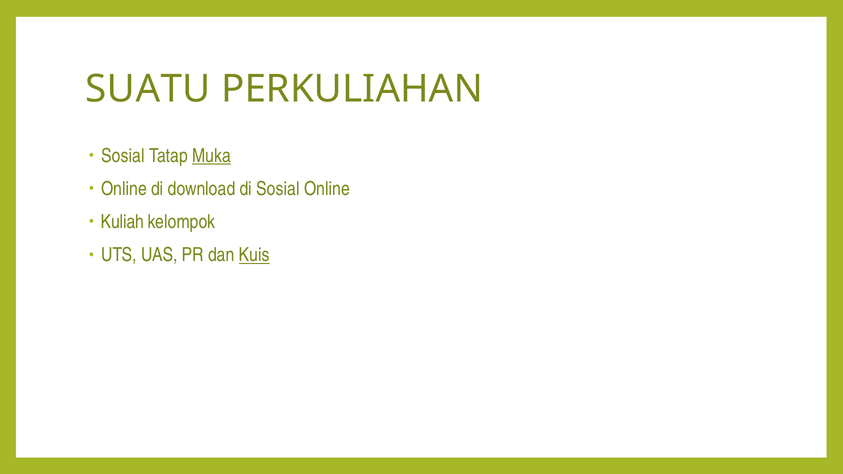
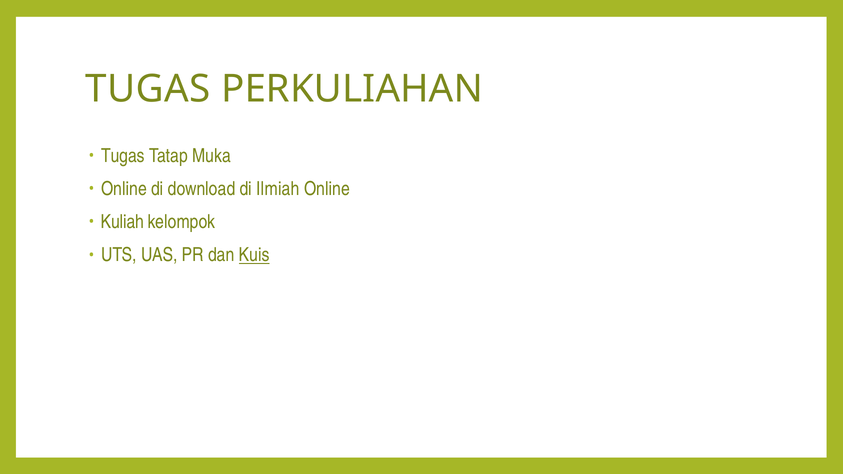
SUATU at (148, 89): SUATU -> TUGAS
Sosial at (123, 156): Sosial -> Tugas
Muka underline: present -> none
di Sosial: Sosial -> Ilmiah
